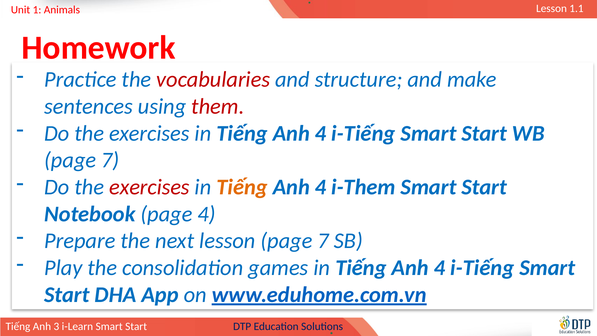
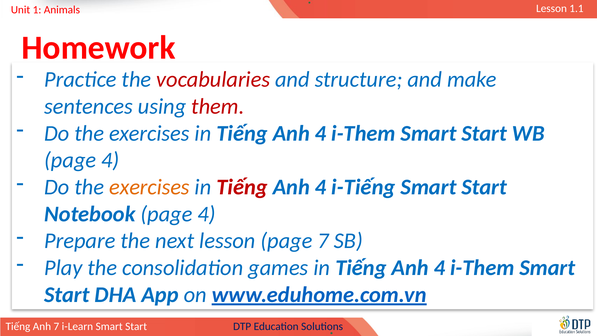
i-Tiếng at (363, 133): i-Tiếng -> i-Them
7 at (110, 160): 7 -> 4
exercises at (149, 187) colour: red -> orange
Tiếng at (242, 187) colour: orange -> red
i-Them: i-Them -> i-Tiếng
i-Tiếng at (482, 268): i-Tiếng -> i-Them
Anh 3: 3 -> 7
